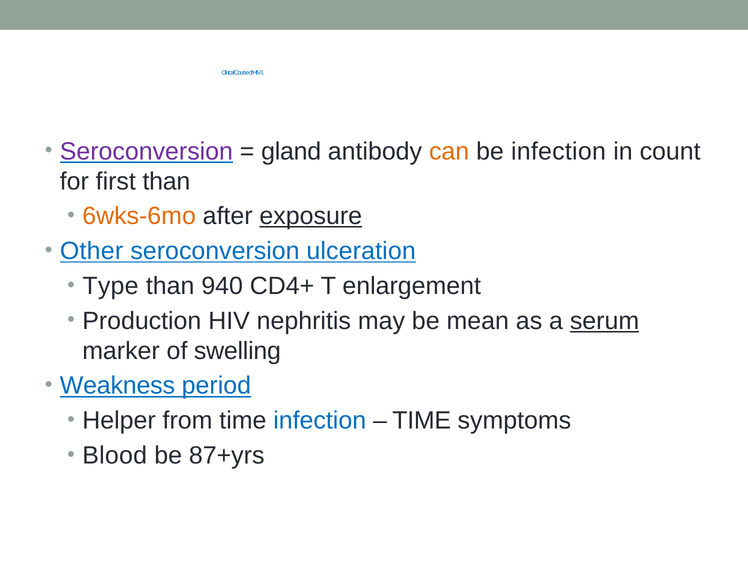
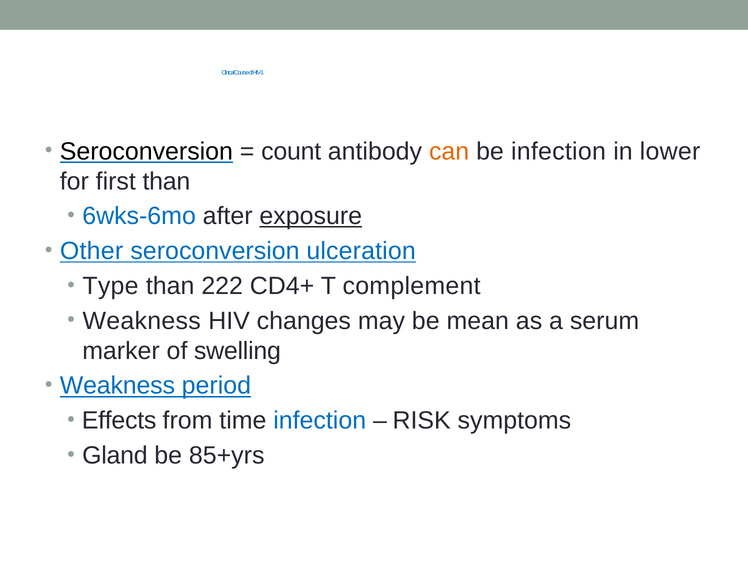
Seroconversion at (146, 151) colour: purple -> black
gland: gland -> count
count: count -> lower
6wks-6mo colour: orange -> blue
940: 940 -> 222
enlargement: enlargement -> complement
Production at (142, 321): Production -> Weakness
nephritis: nephritis -> changes
serum underline: present -> none
Helper: Helper -> Effects
TIME at (422, 421): TIME -> RISK
Blood: Blood -> Gland
87+yrs: 87+yrs -> 85+yrs
